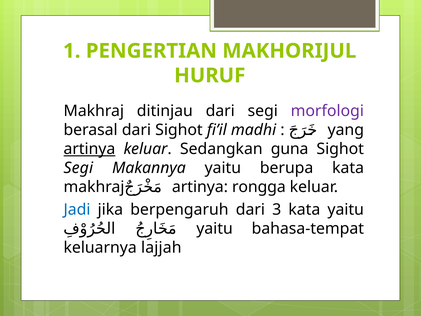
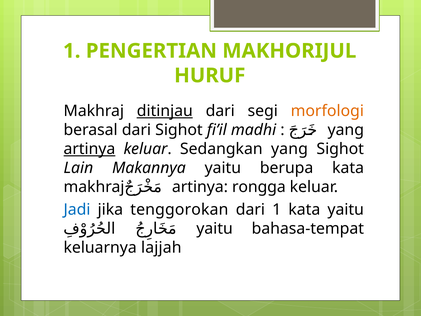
ditinjau underline: none -> present
morfologi colour: purple -> orange
Sedangkan guna: guna -> yang
Segi at (78, 168): Segi -> Lain
berpengaruh: berpengaruh -> tenggorokan
dari 3: 3 -> 1
